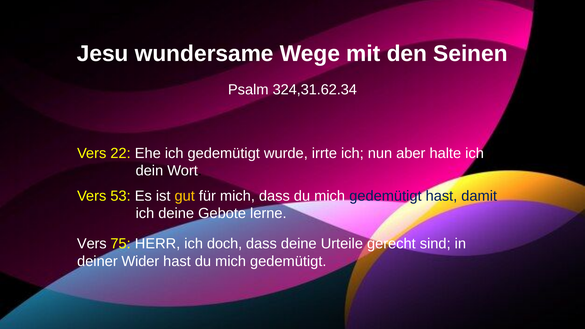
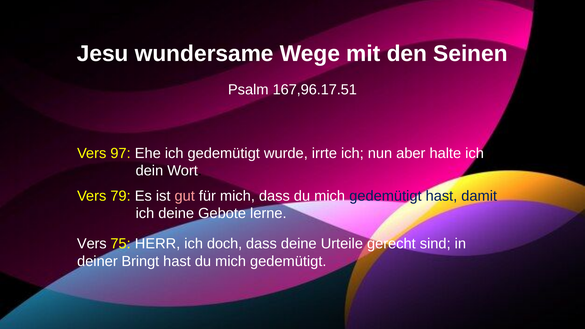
324,31.62.34: 324,31.62.34 -> 167,96.17.51
22: 22 -> 97
53: 53 -> 79
gut colour: yellow -> pink
Wider: Wider -> Bringt
